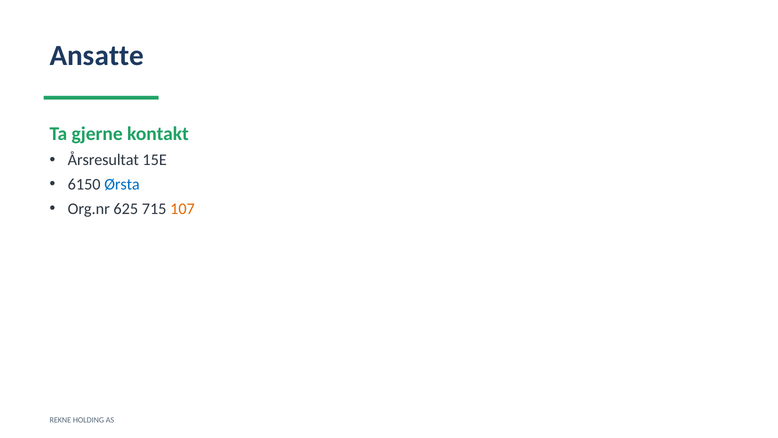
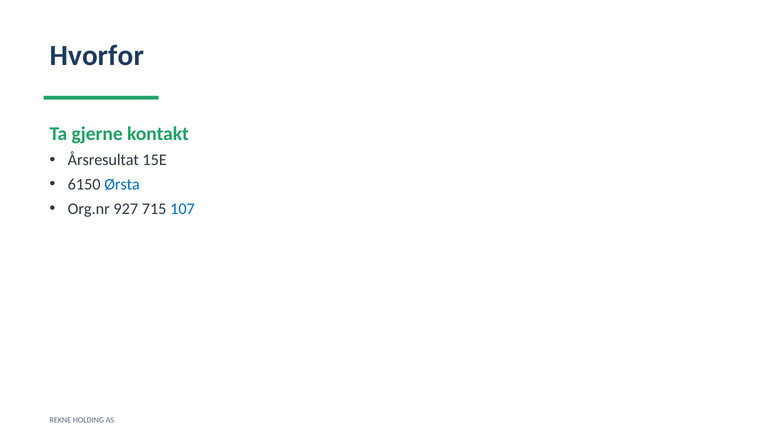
Ansatte: Ansatte -> Hvorfor
625: 625 -> 927
107 colour: orange -> blue
